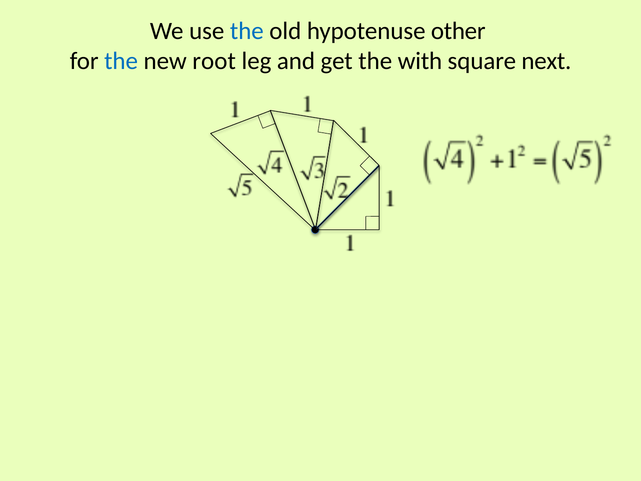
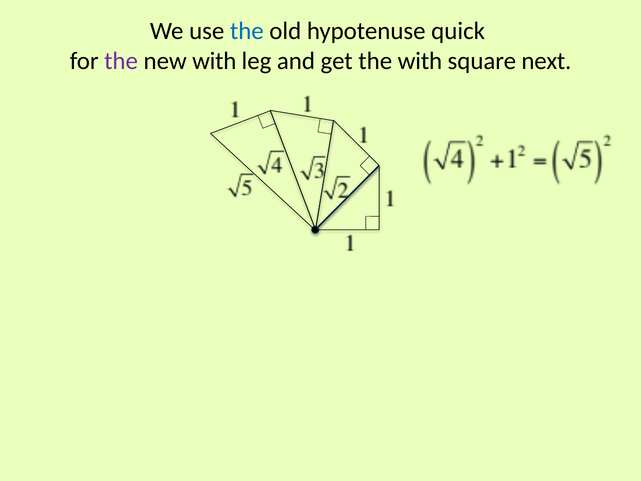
other: other -> quick
the at (121, 61) colour: blue -> purple
new root: root -> with
